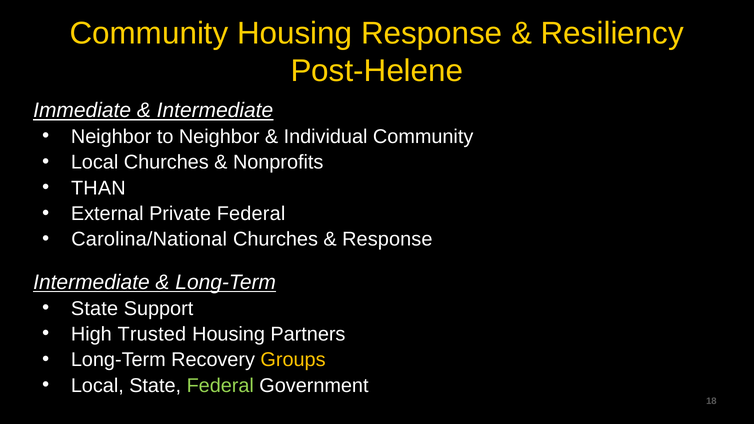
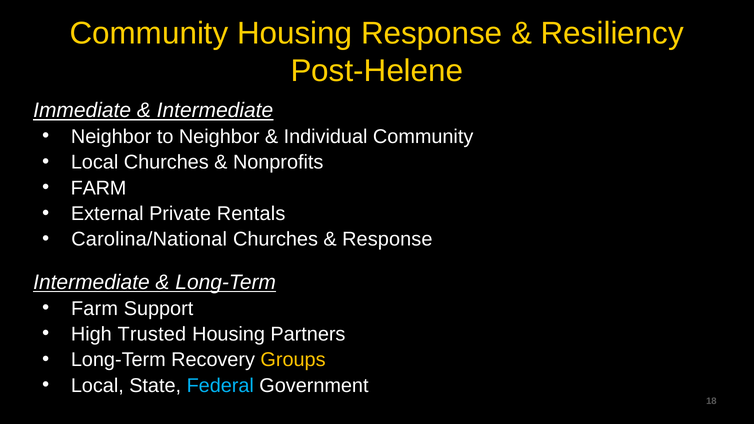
THAN at (98, 188): THAN -> FARM
Private Federal: Federal -> Rentals
State at (95, 309): State -> Farm
Federal at (220, 386) colour: light green -> light blue
